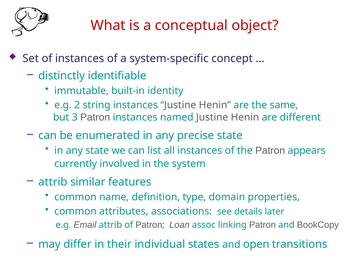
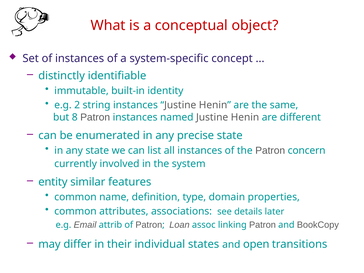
3: 3 -> 8
appears: appears -> concern
attrib at (53, 182): attrib -> entity
